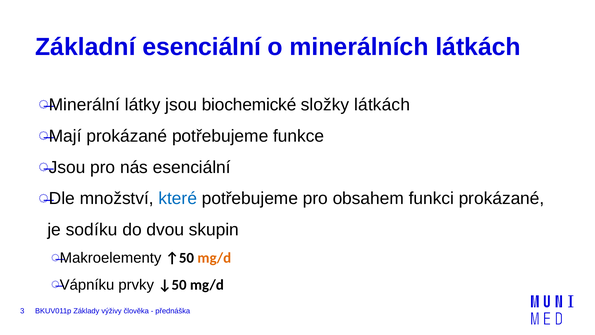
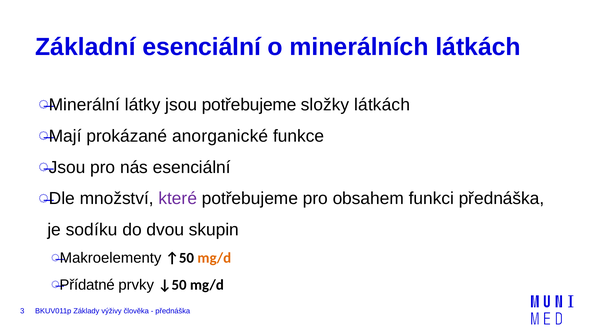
jsou biochemické: biochemické -> potřebujeme
prokázané potřebujeme: potřebujeme -> anorganické
které colour: blue -> purple
funkci prokázané: prokázané -> přednáška
Vápníku: Vápníku -> Přídatné
